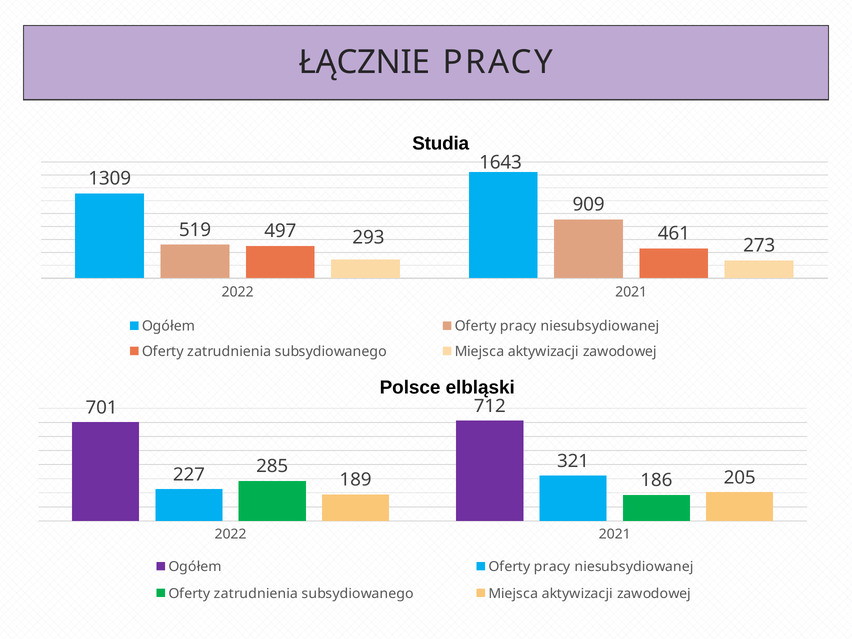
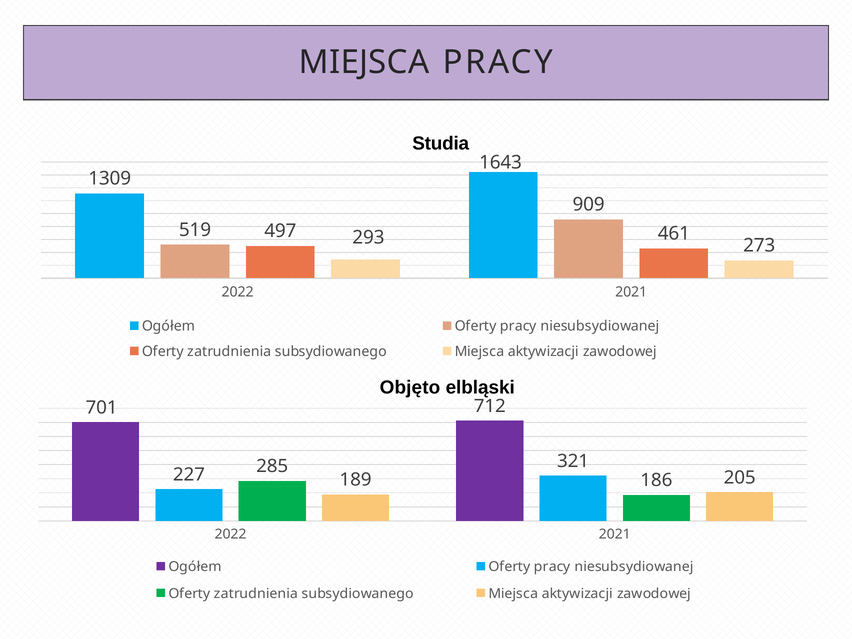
ŁĄCZNIE at (364, 62): ŁĄCZNIE -> MIEJSCA
Polsce: Polsce -> Objęto
